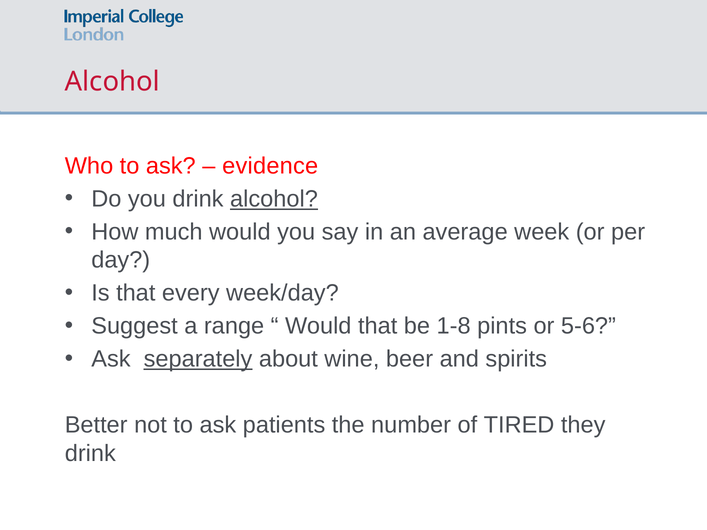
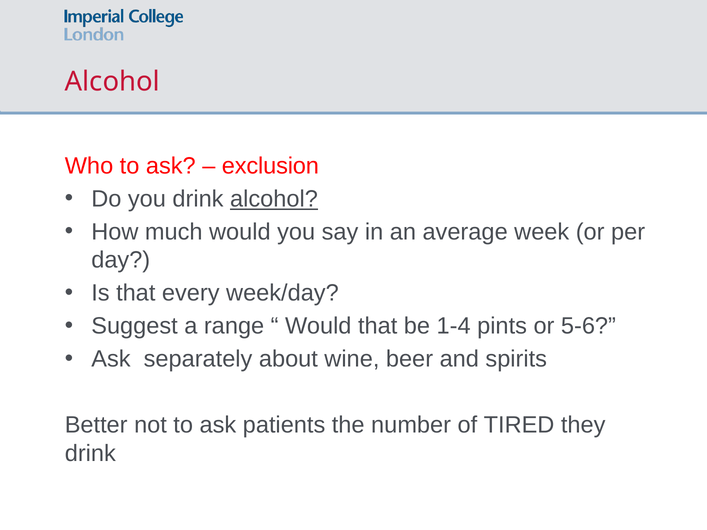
evidence: evidence -> exclusion
1-8: 1-8 -> 1-4
separately underline: present -> none
